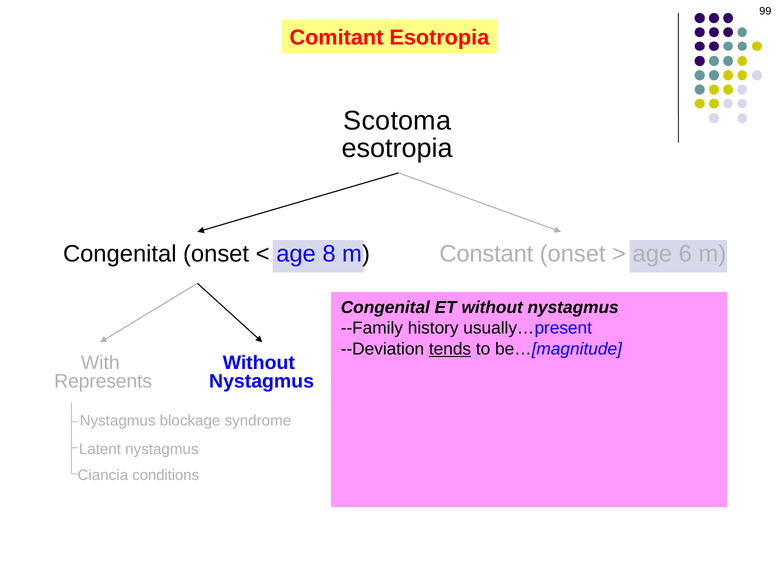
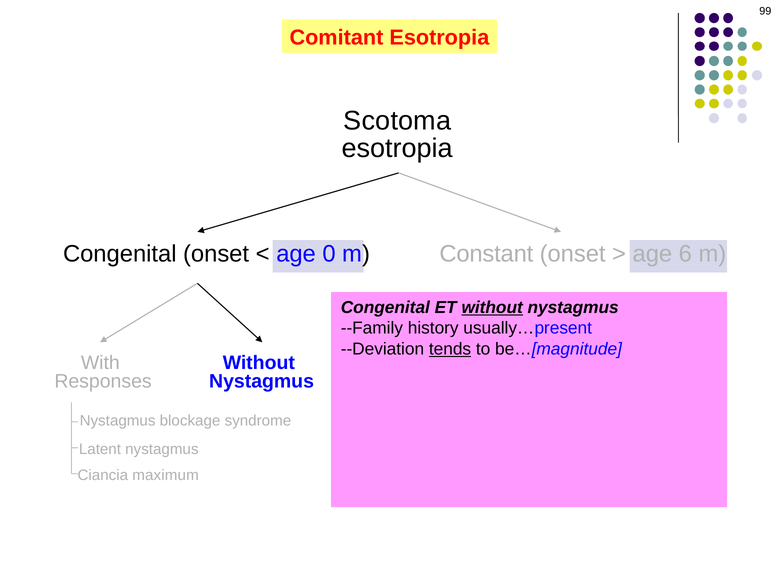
8: 8 -> 0
without at (492, 308) underline: none -> present
Represents: Represents -> Responses
conditions: conditions -> maximum
